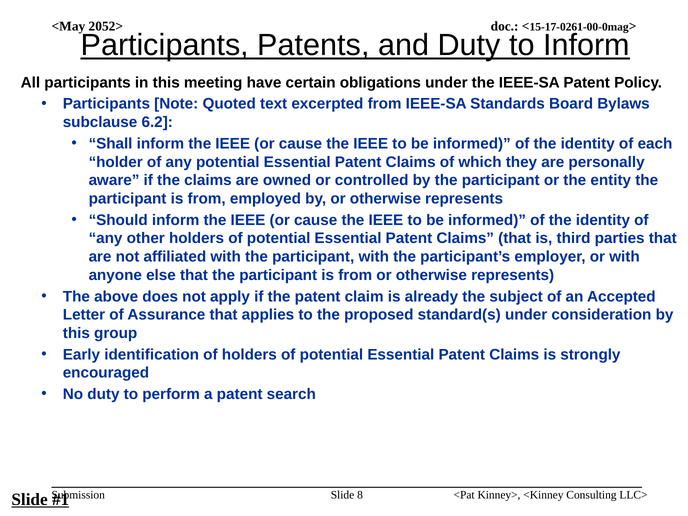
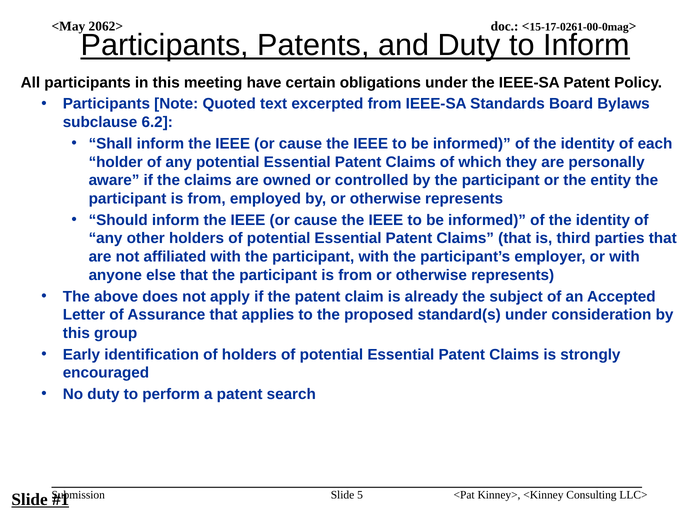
2052>: 2052> -> 2062>
8: 8 -> 5
